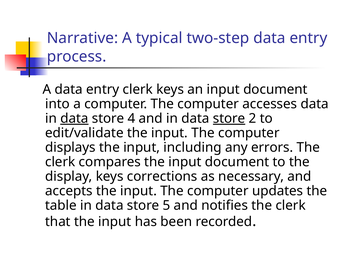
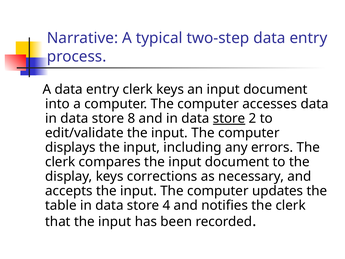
data at (74, 118) underline: present -> none
4: 4 -> 8
5: 5 -> 4
